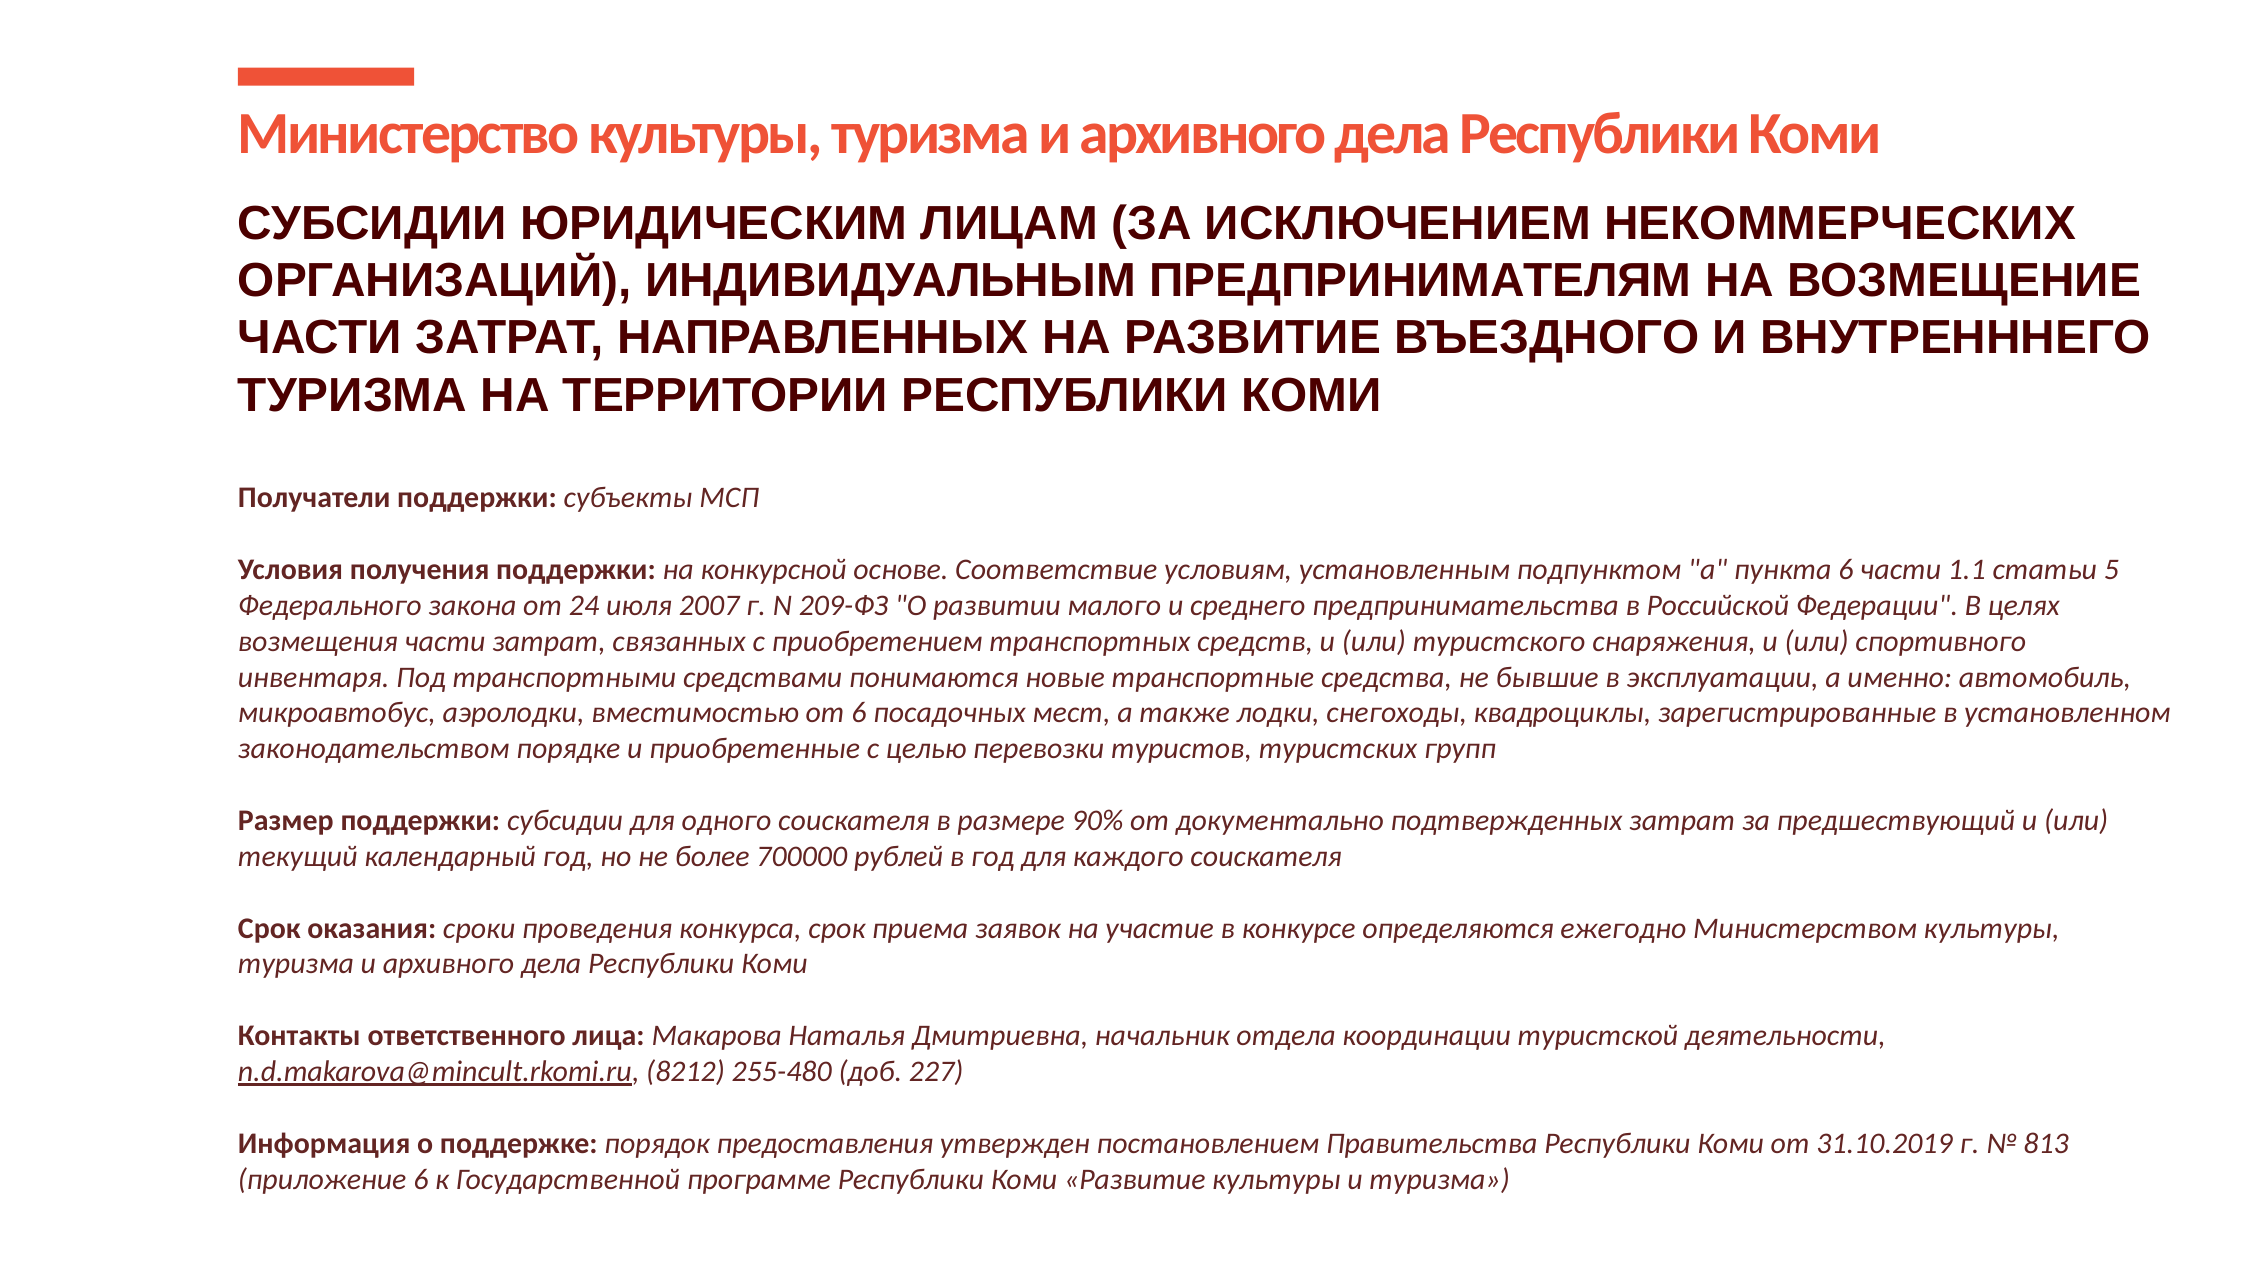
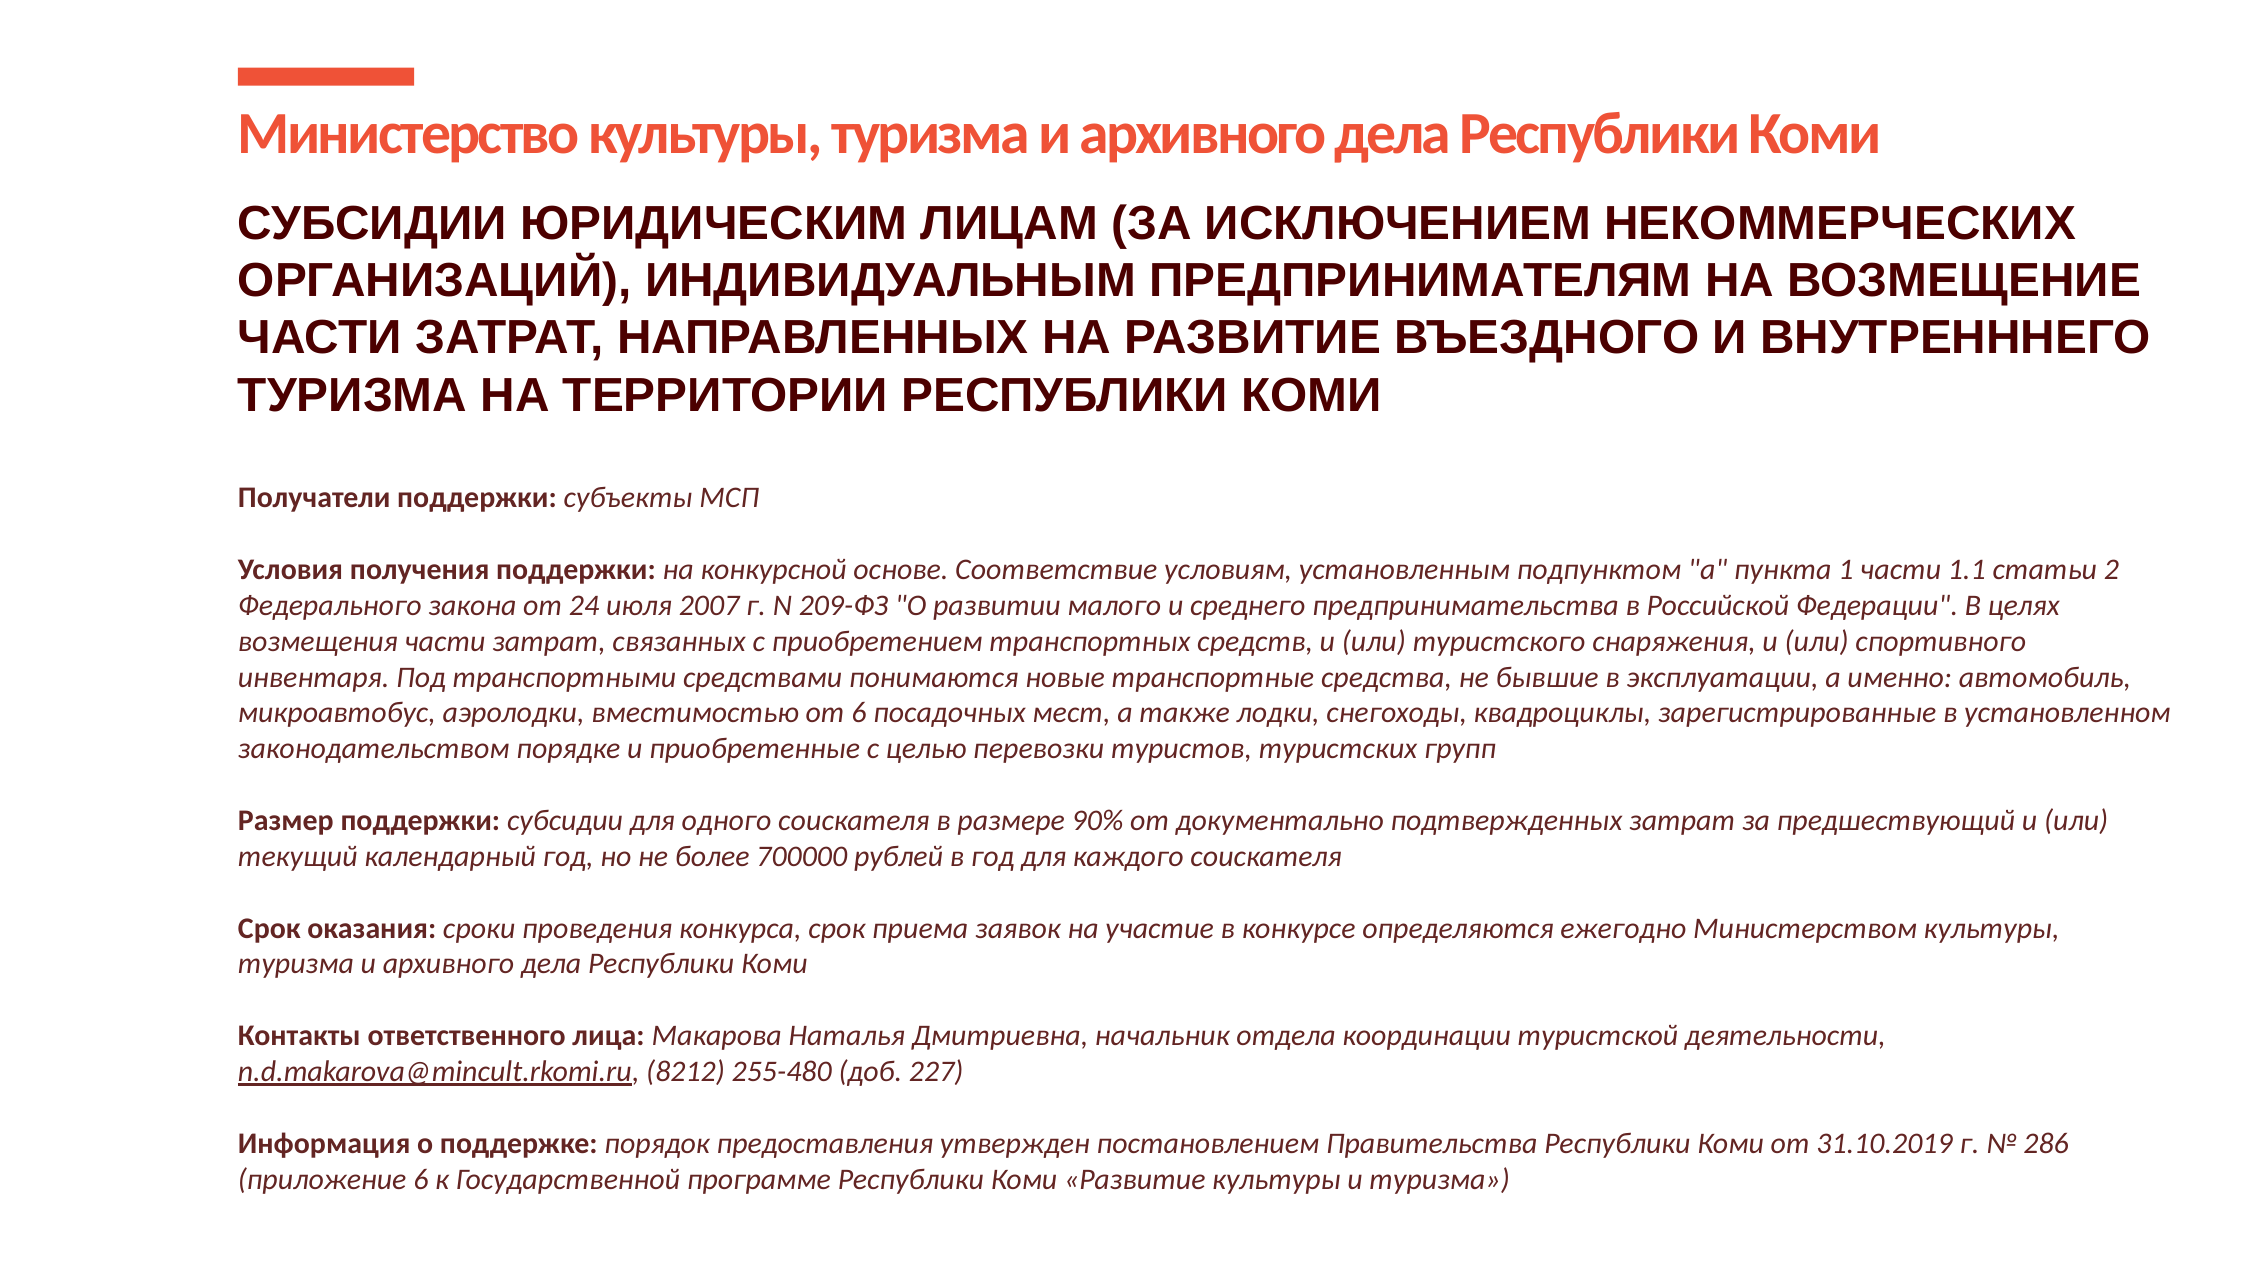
пункта 6: 6 -> 1
5: 5 -> 2
813: 813 -> 286
